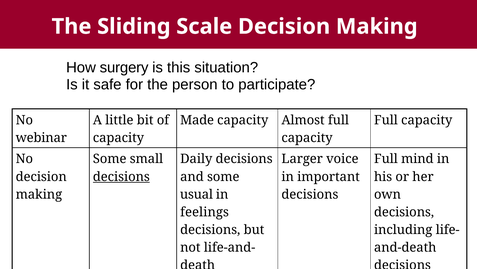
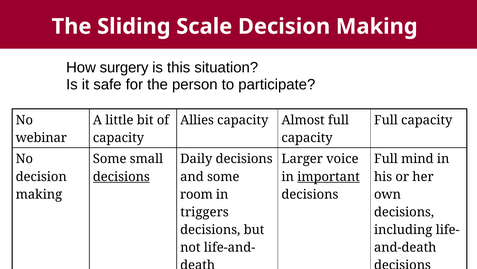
Made: Made -> Allies
important underline: none -> present
usual: usual -> room
feelings: feelings -> triggers
